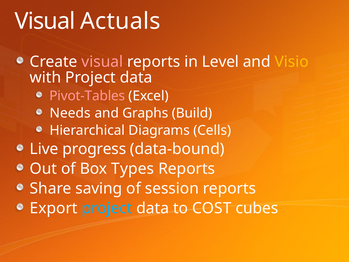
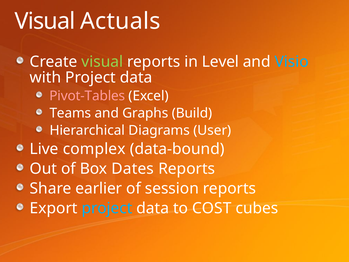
visual at (102, 62) colour: pink -> light green
Visio colour: yellow -> light blue
Needs: Needs -> Teams
Cells: Cells -> User
progress: progress -> complex
Types: Types -> Dates
saving: saving -> earlier
